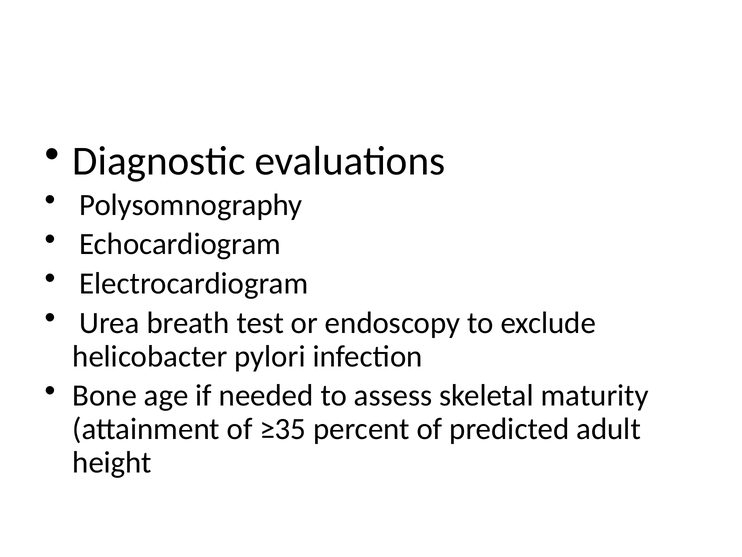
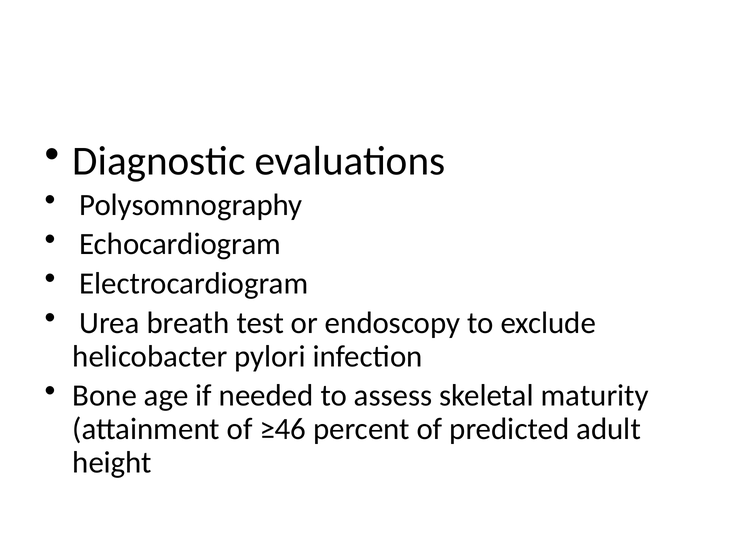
≥35: ≥35 -> ≥46
